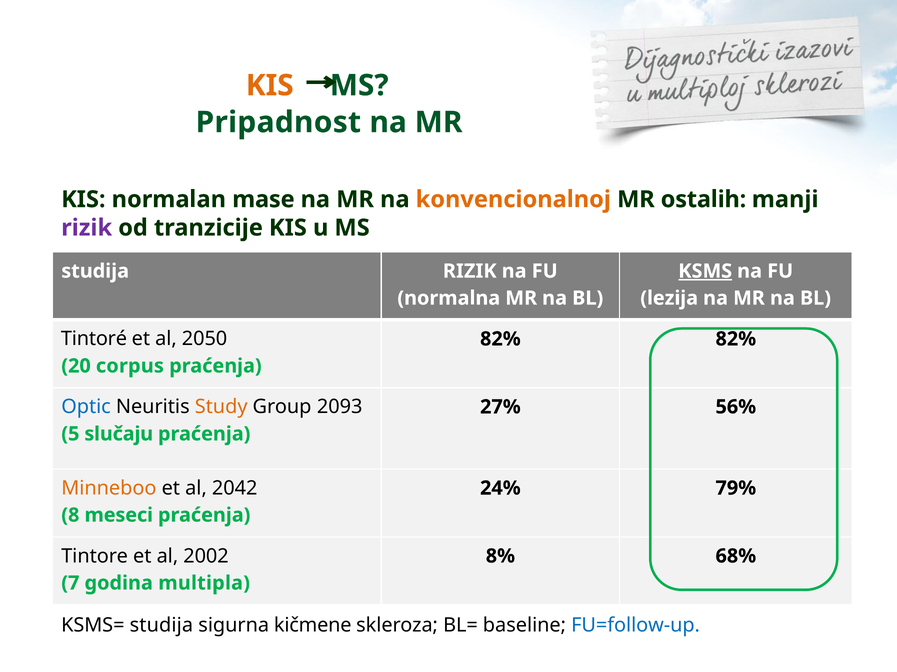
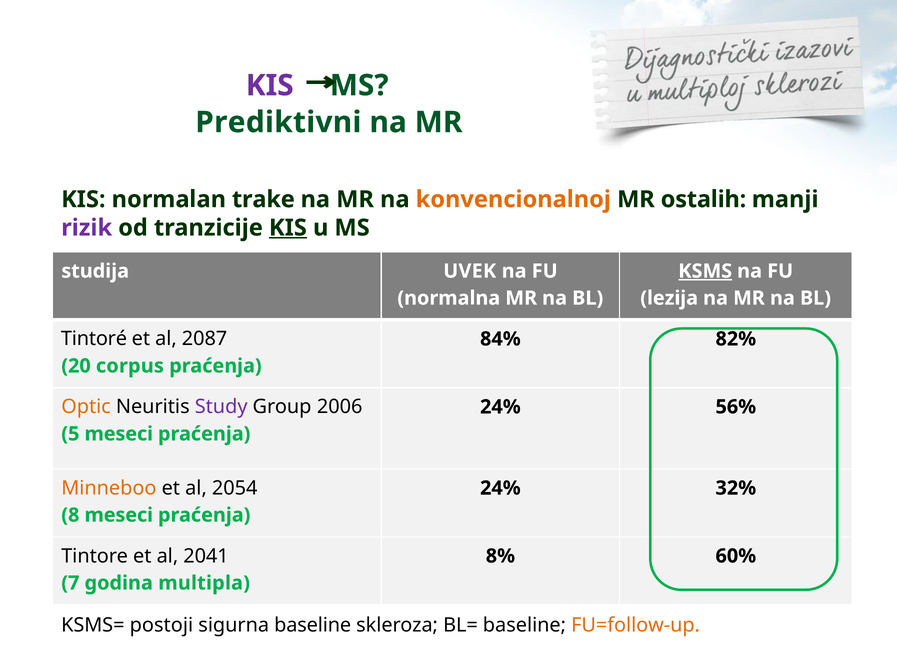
KIS at (270, 86) colour: orange -> purple
Pripadnost: Pripadnost -> Prediktivni
mase: mase -> trake
KIS at (288, 228) underline: none -> present
studija RIZIK: RIZIK -> UVEK
2050: 2050 -> 2087
82% at (500, 339): 82% -> 84%
Optic colour: blue -> orange
Study colour: orange -> purple
2093: 2093 -> 2006
27% at (500, 407): 27% -> 24%
5 slučaju: slučaju -> meseci
2042: 2042 -> 2054
79%: 79% -> 32%
2002: 2002 -> 2041
68%: 68% -> 60%
KSMS= studija: studija -> postoji
sigurna kičmene: kičmene -> baseline
FU=follow-up colour: blue -> orange
